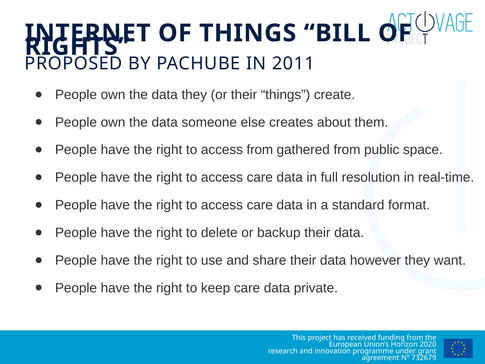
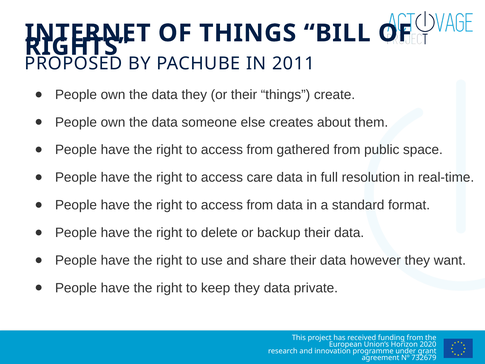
care at (260, 205): care -> from
keep care: care -> they
